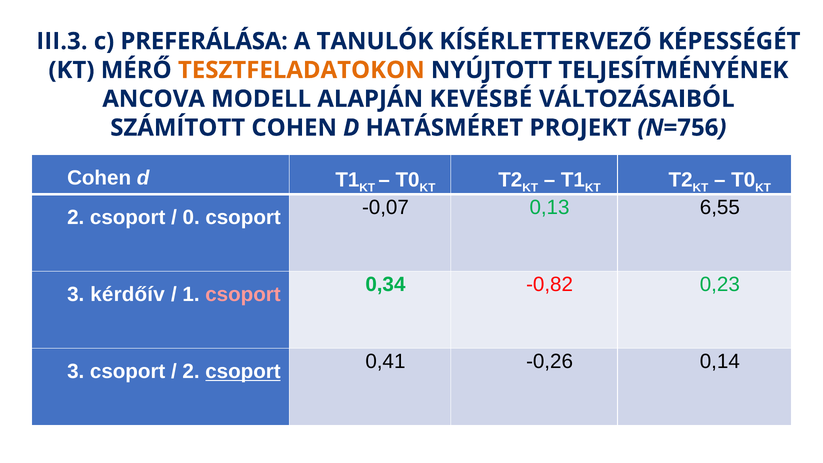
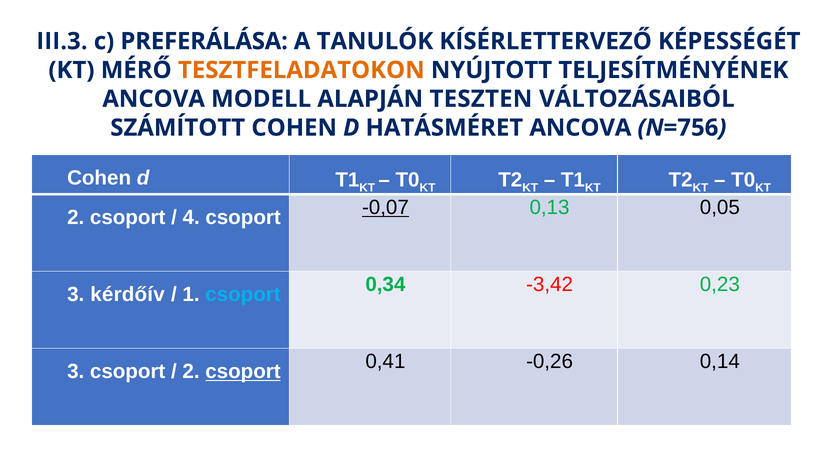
KEVÉSBÉ: KEVÉSBÉ -> TESZTEN
HATÁSMÉRET PROJEKT: PROJEKT -> ANCOVA
0: 0 -> 4
-0,07 underline: none -> present
6,55: 6,55 -> 0,05
csoport at (243, 294) colour: pink -> light blue
-0,82: -0,82 -> -3,42
